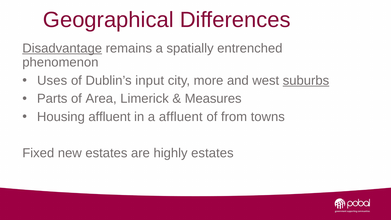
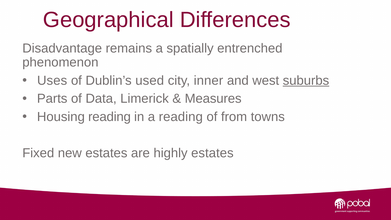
Disadvantage underline: present -> none
input: input -> used
more: more -> inner
Area: Area -> Data
Housing affluent: affluent -> reading
a affluent: affluent -> reading
